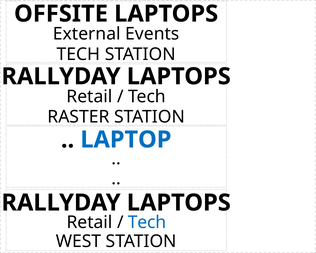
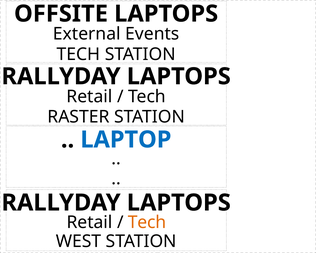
Tech at (147, 222) colour: blue -> orange
